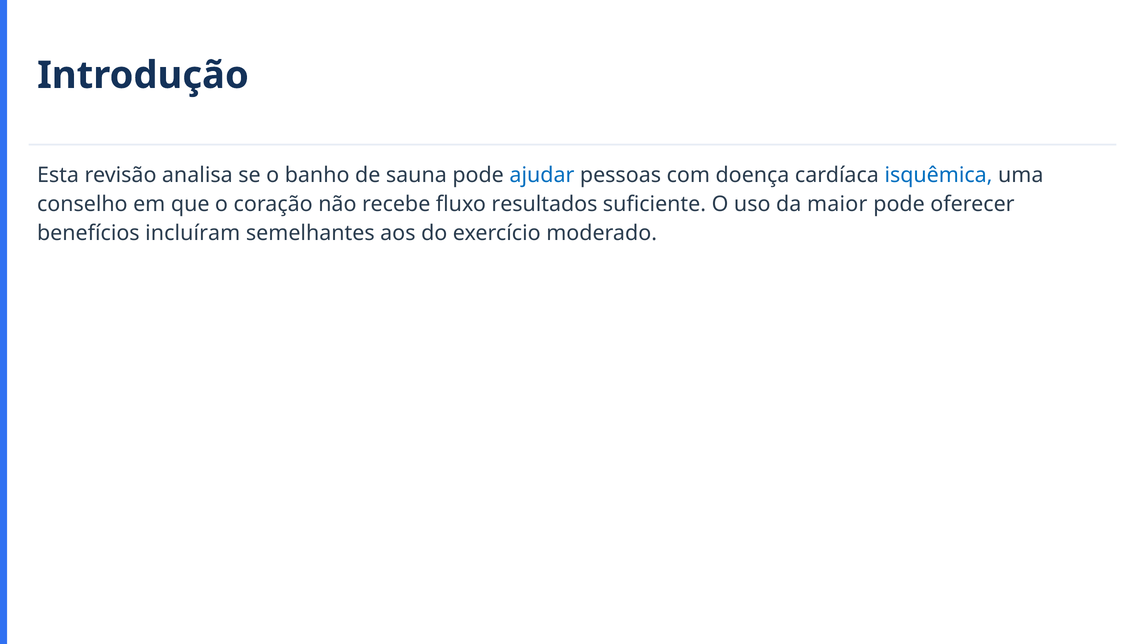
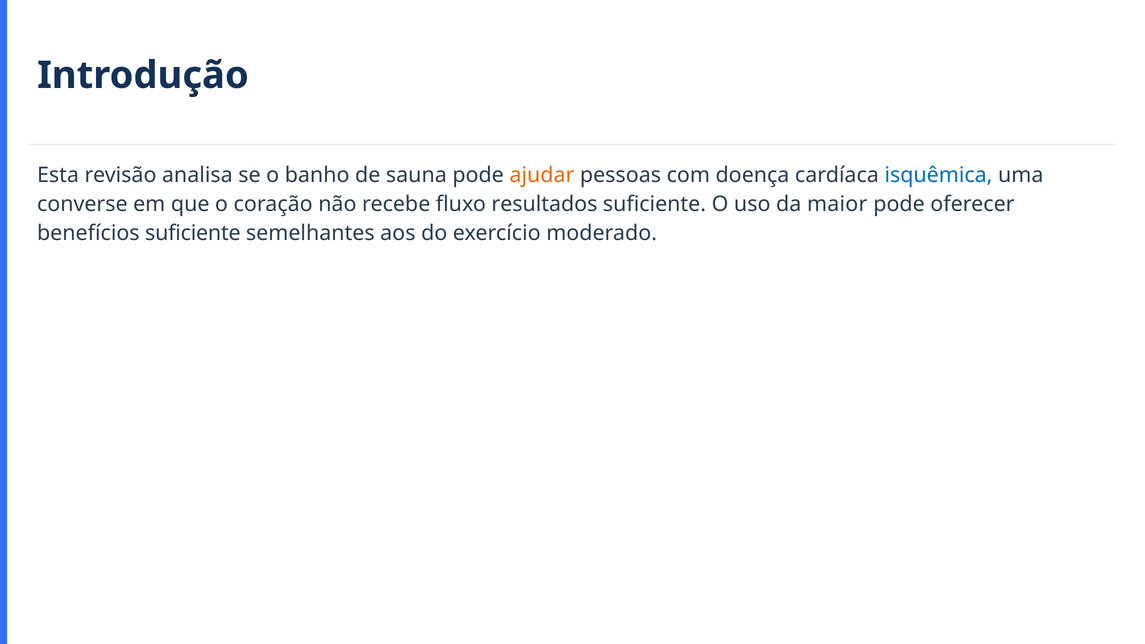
ajudar colour: blue -> orange
conselho: conselho -> converse
benefícios incluíram: incluíram -> suficiente
